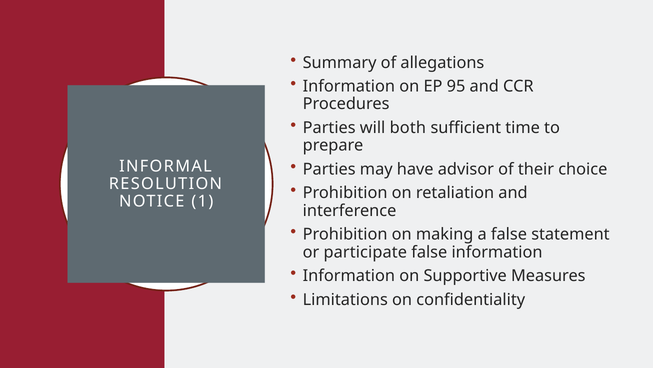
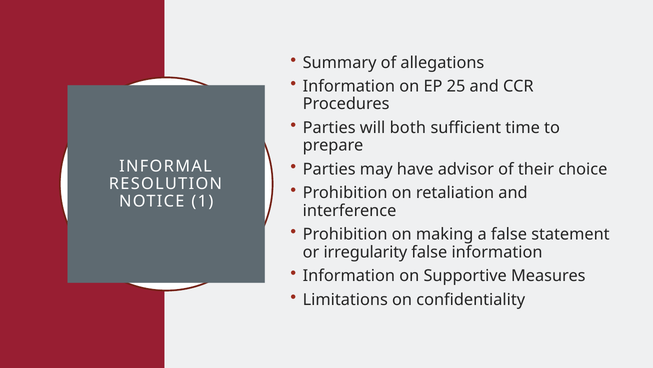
95: 95 -> 25
participate: participate -> irregularity
